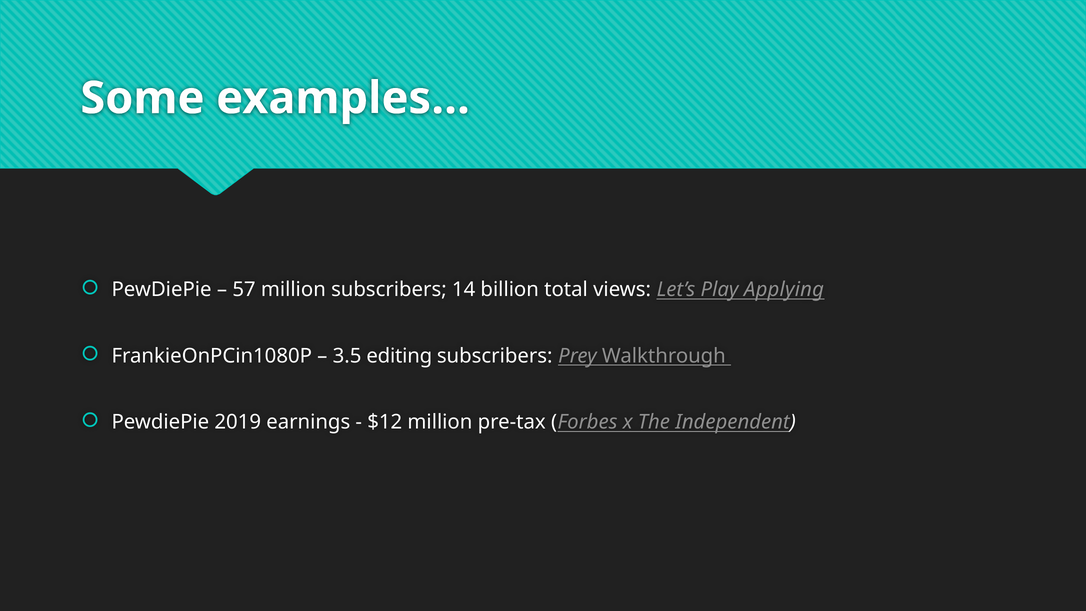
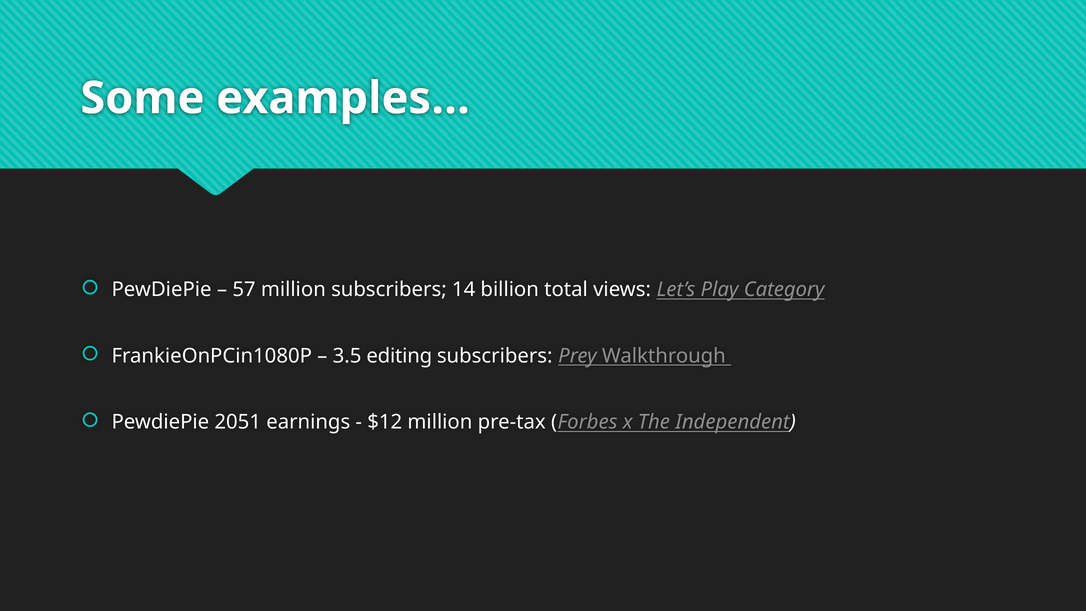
Applying: Applying -> Category
2019: 2019 -> 2051
